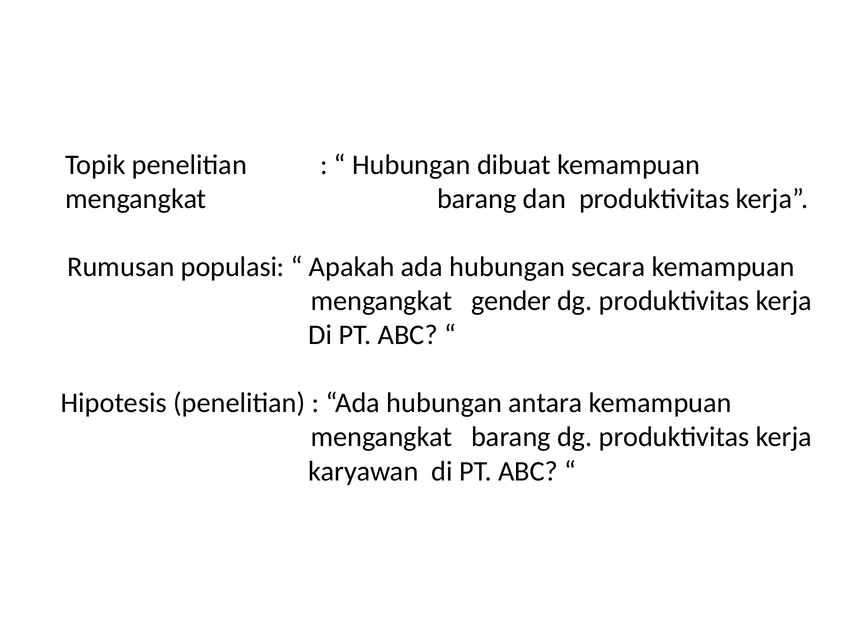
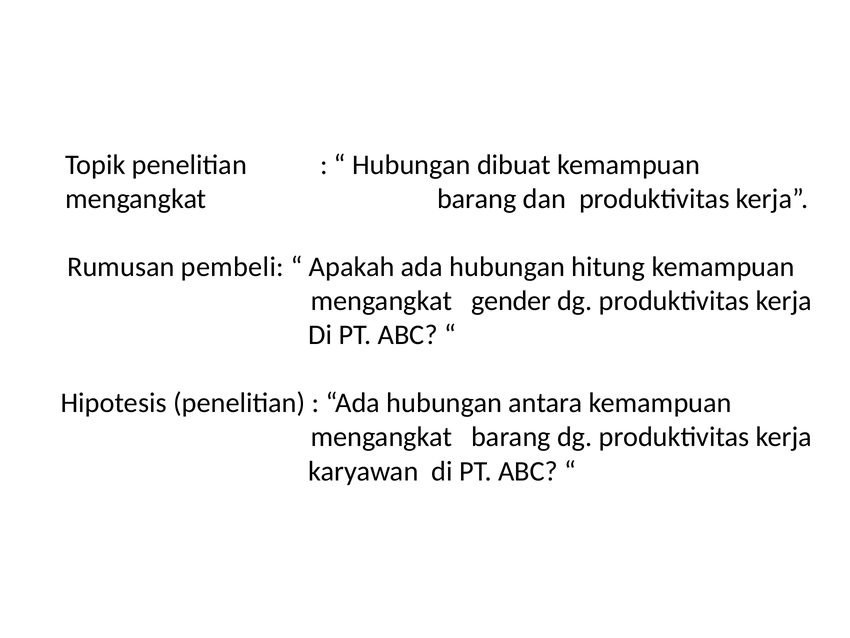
populasi: populasi -> pembeli
secara: secara -> hitung
